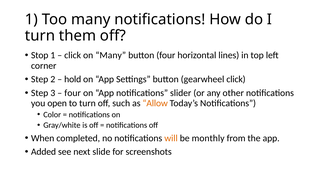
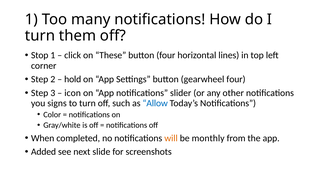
on Many: Many -> These
gearwheel click: click -> four
four at (73, 93): four -> icon
open: open -> signs
Allow colour: orange -> blue
